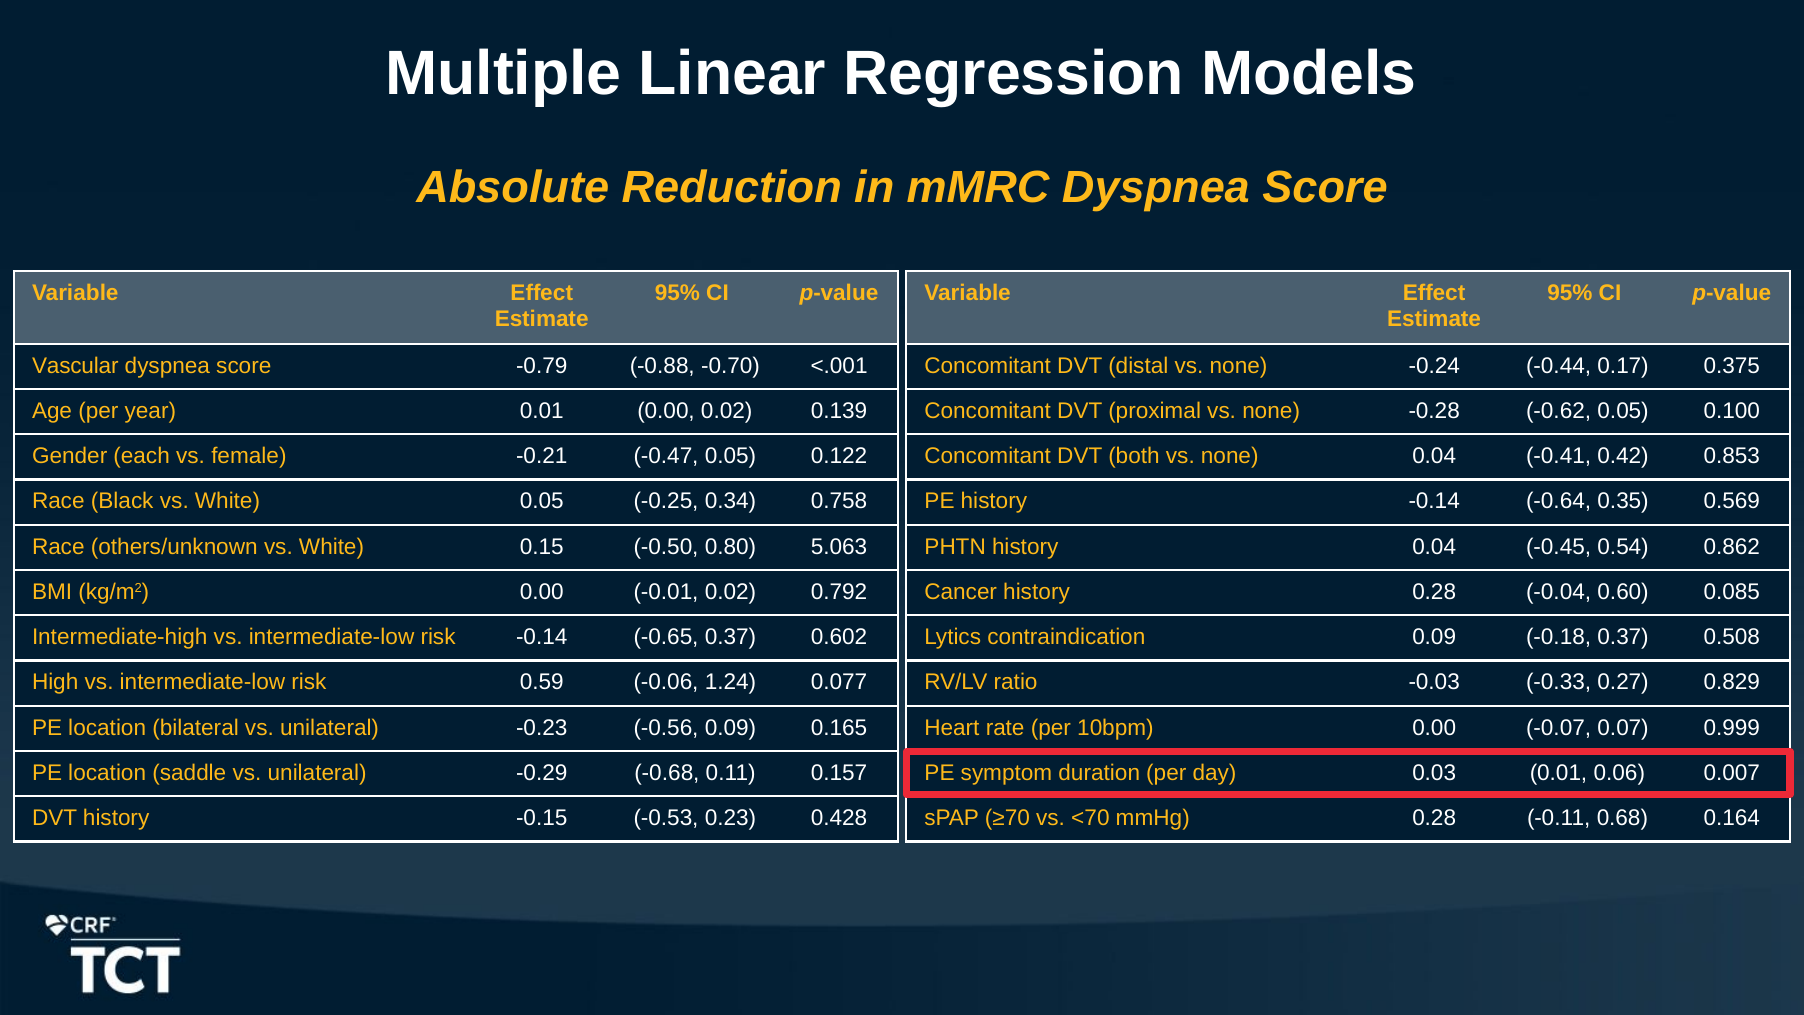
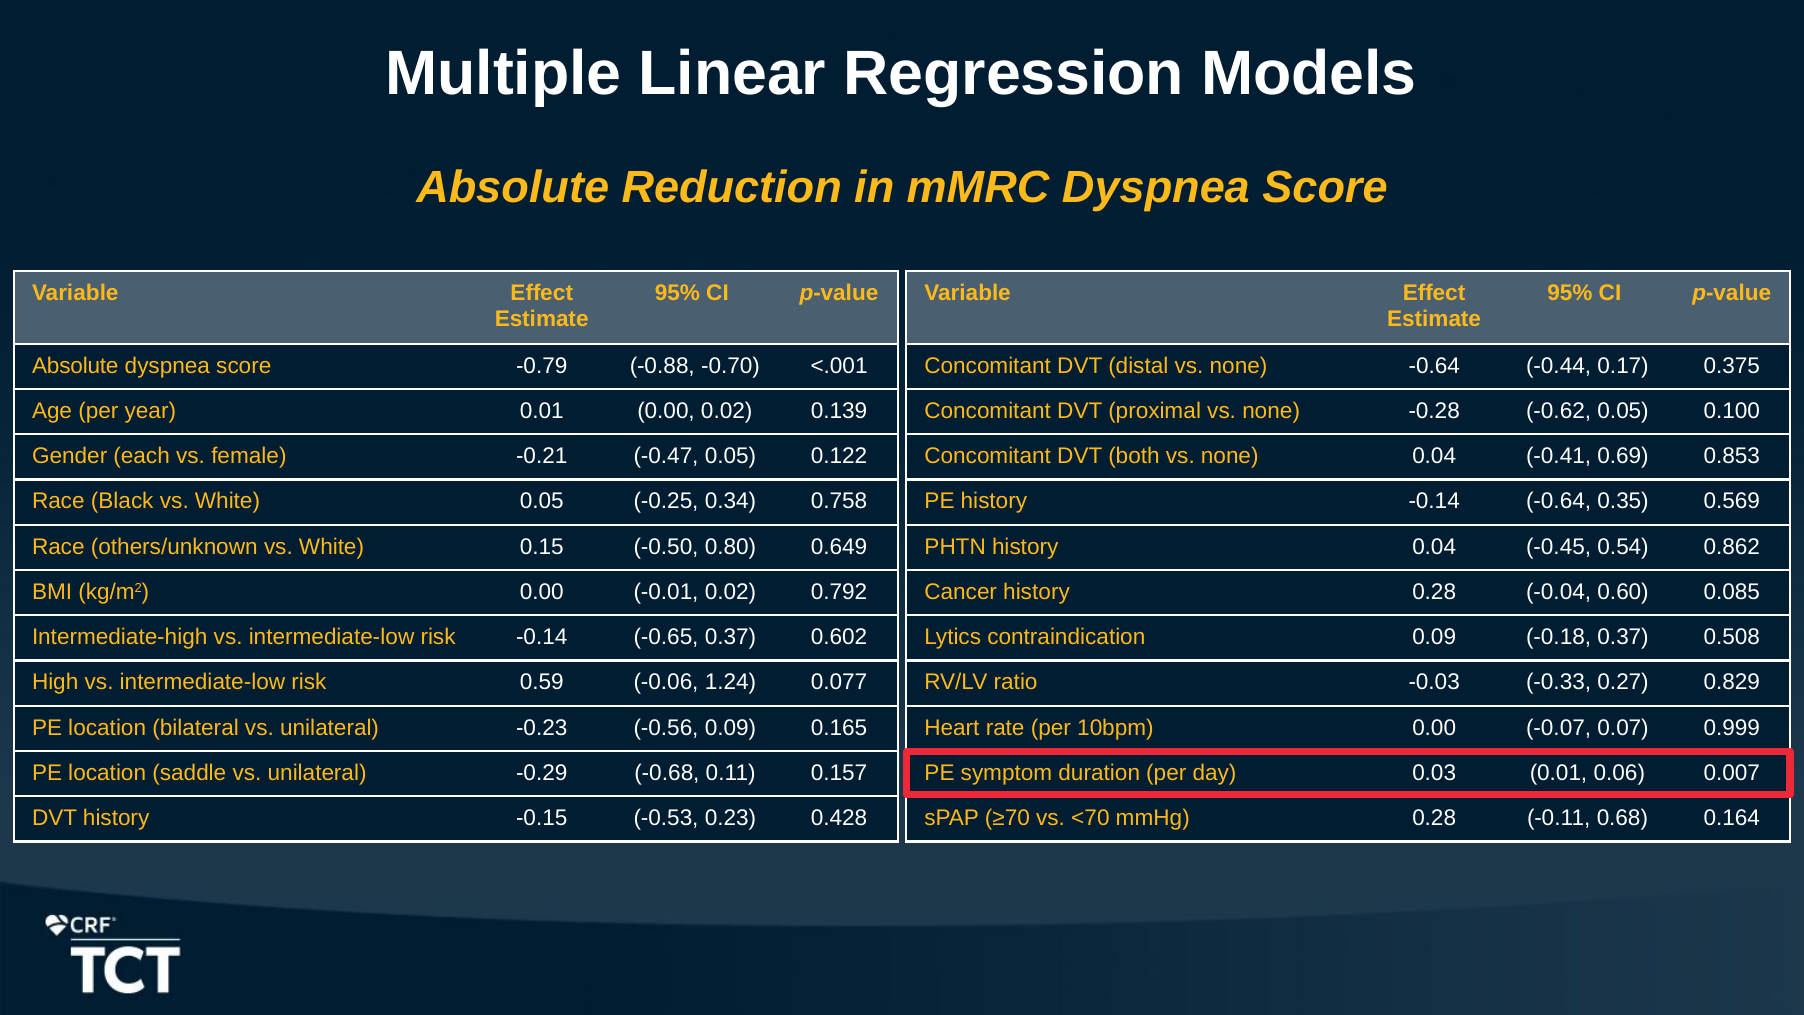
Vascular at (75, 366): Vascular -> Absolute
none -0.24: -0.24 -> -0.64
0.42: 0.42 -> 0.69
5.063: 5.063 -> 0.649
